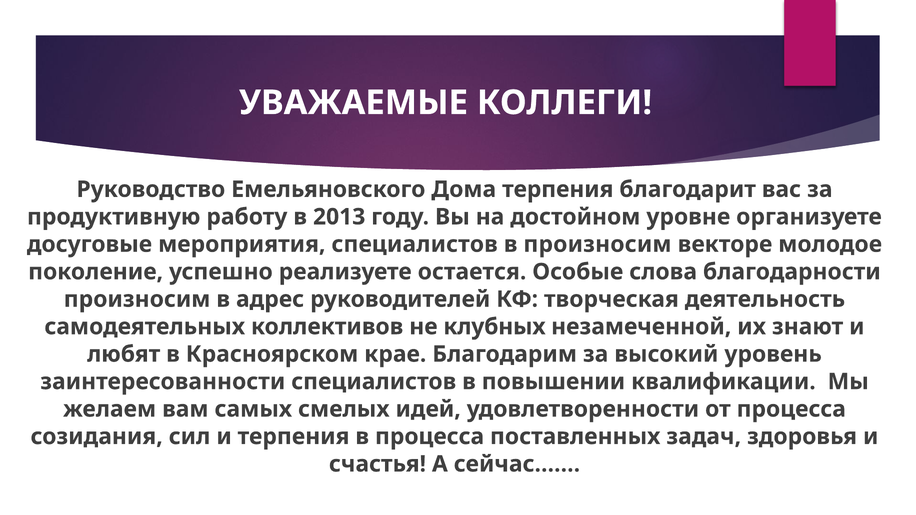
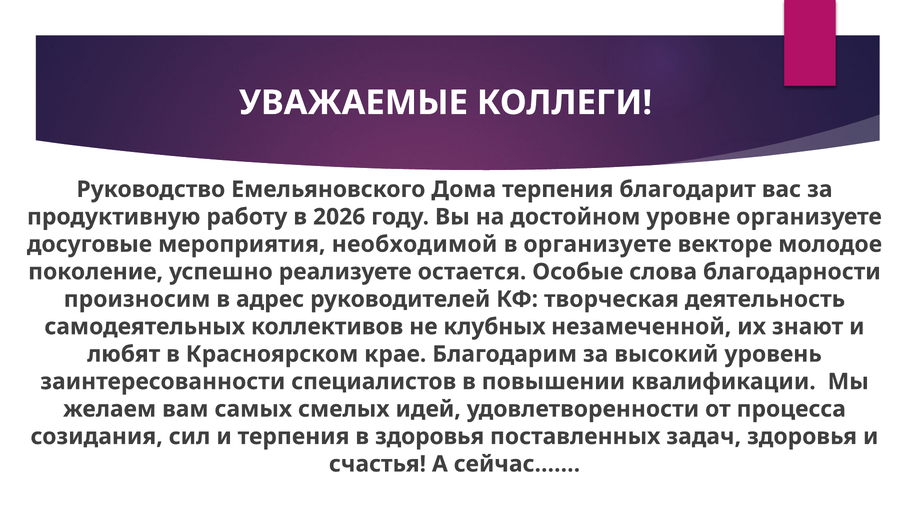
2013: 2013 -> 2026
мероприятия специалистов: специалистов -> необходимой
в произносим: произносим -> организуете
в процесса: процесса -> здоровья
